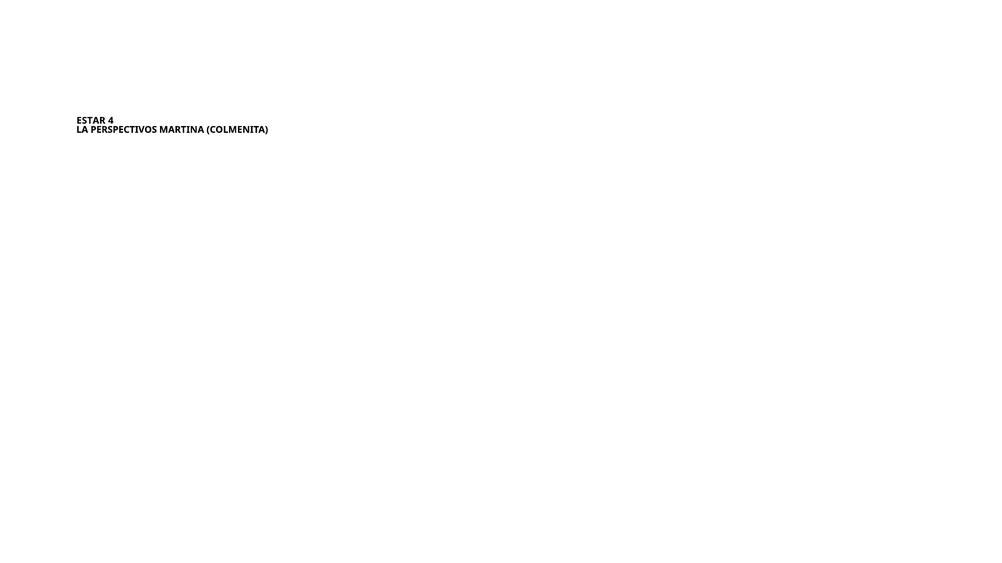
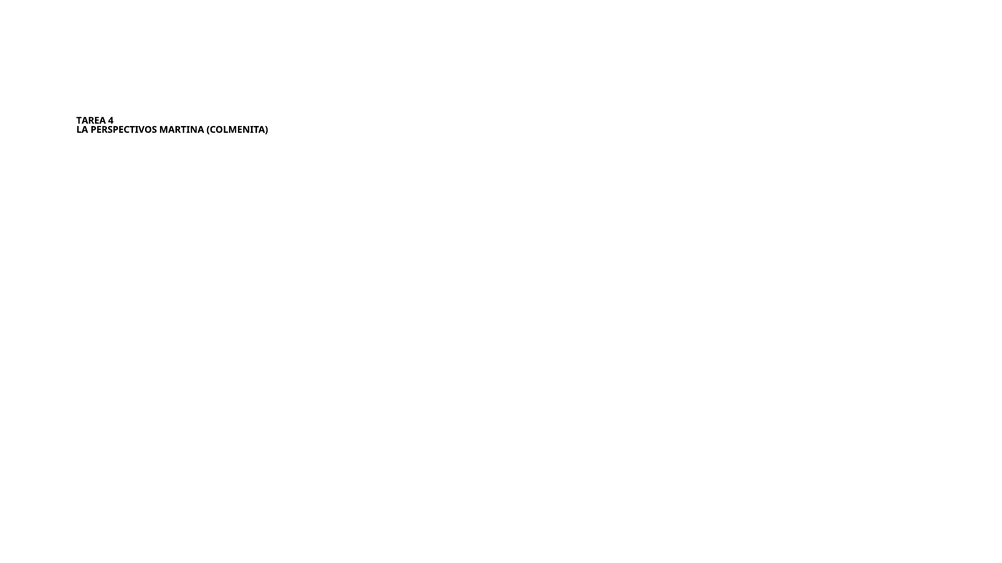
ESTAR: ESTAR -> TAREA
